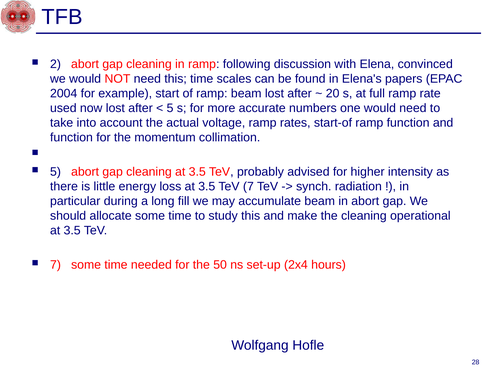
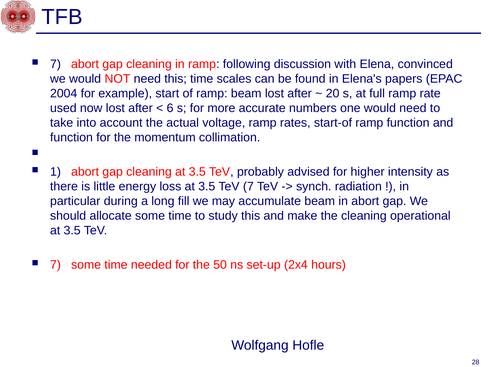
2 at (56, 64): 2 -> 7
5 at (170, 108): 5 -> 6
5 at (56, 172): 5 -> 1
